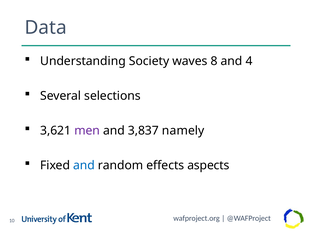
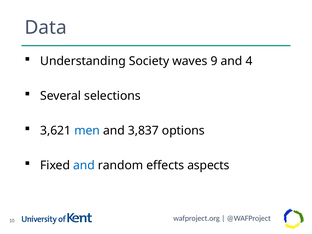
8: 8 -> 9
men colour: purple -> blue
namely: namely -> options
